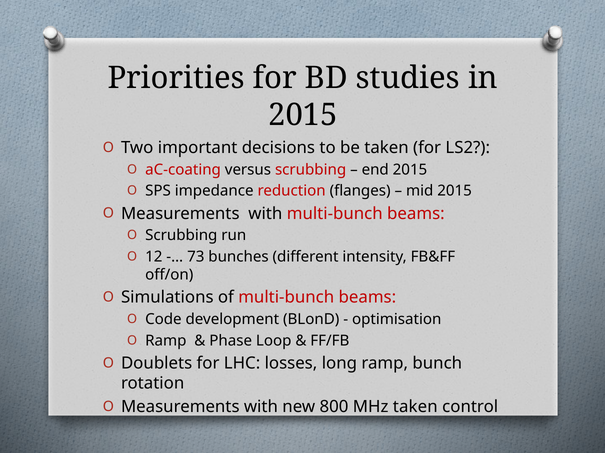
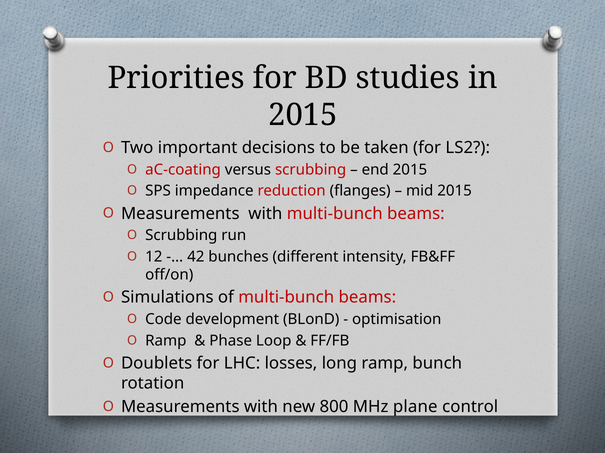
73: 73 -> 42
MHz taken: taken -> plane
